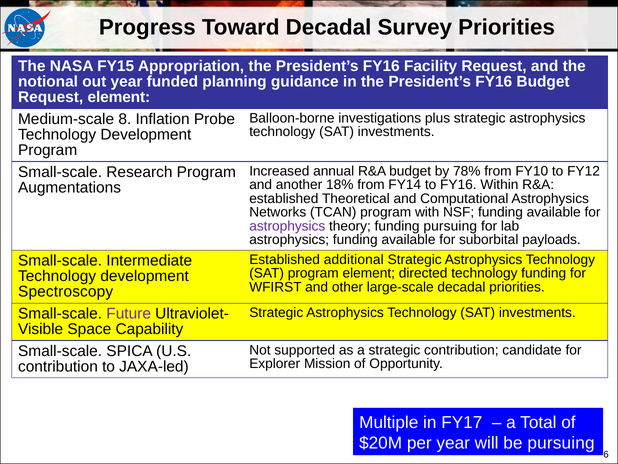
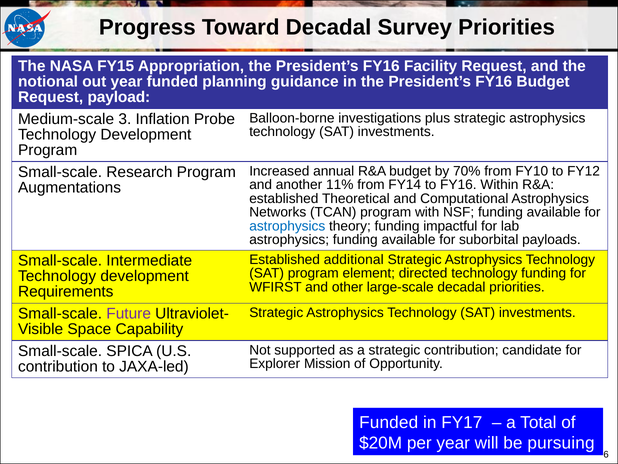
Request element: element -> payload
8: 8 -> 3
78%: 78% -> 70%
18%: 18% -> 11%
astrophysics at (287, 226) colour: purple -> blue
funding pursuing: pursuing -> impactful
Spectroscopy: Spectroscopy -> Requirements
Multiple at (389, 422): Multiple -> Funded
